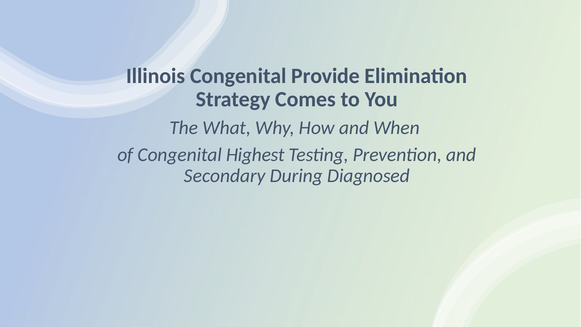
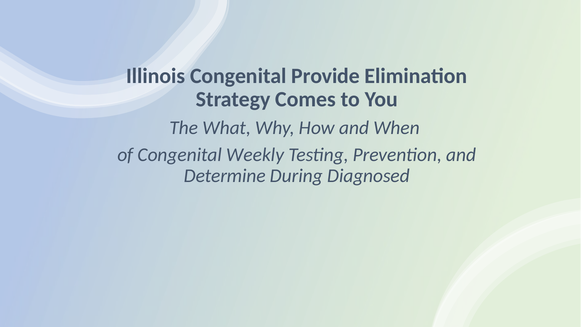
Highest: Highest -> Weekly
Secondary: Secondary -> Determine
